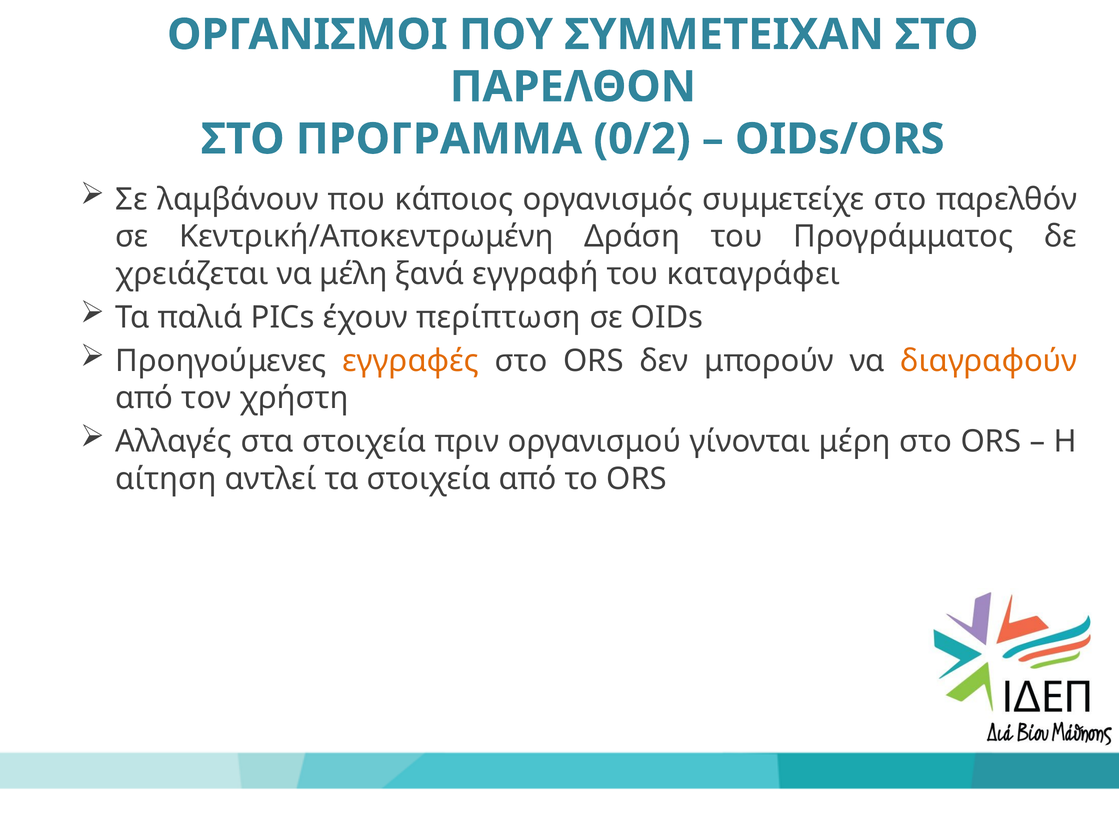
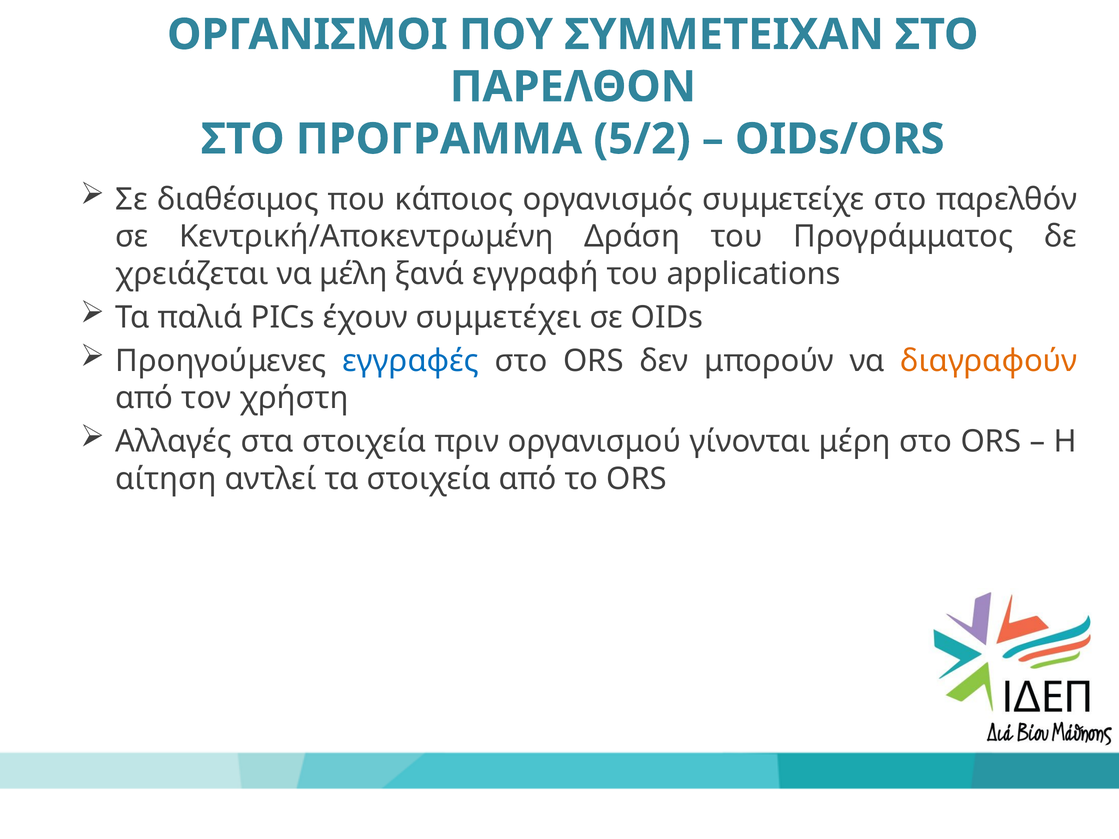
0/2: 0/2 -> 5/2
λαμβάνουν: λαμβάνουν -> διαθέσιμος
καταγράφει: καταγράφει -> applications
περίπτωση: περίπτωση -> συμμετέχει
εγγραφές colour: orange -> blue
